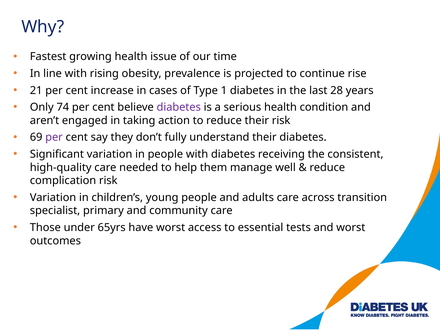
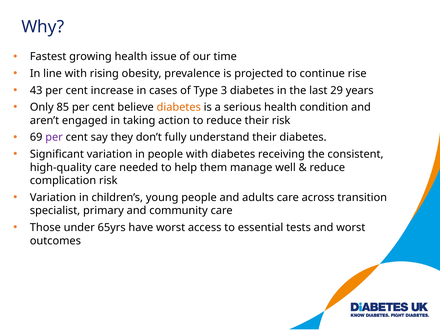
21: 21 -> 43
1: 1 -> 3
28: 28 -> 29
74: 74 -> 85
diabetes at (179, 107) colour: purple -> orange
